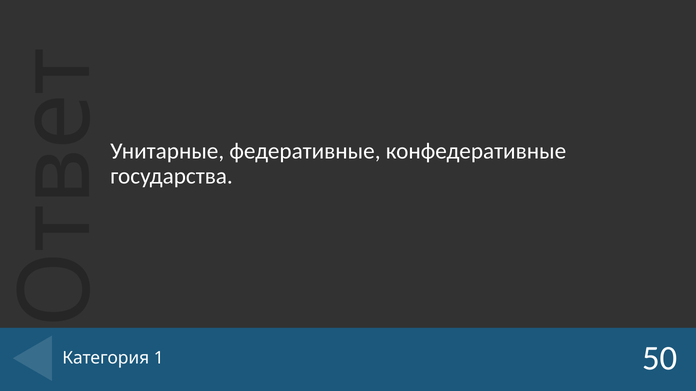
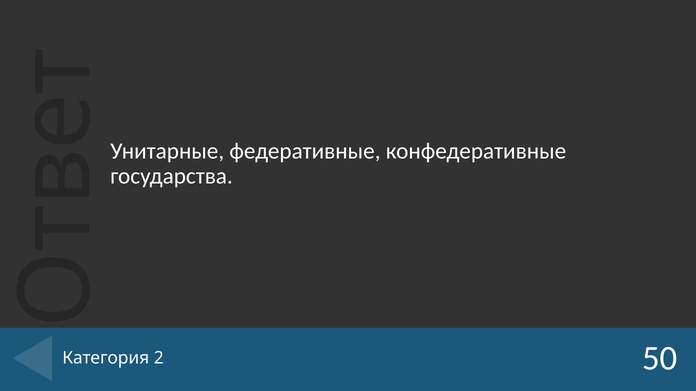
1: 1 -> 2
